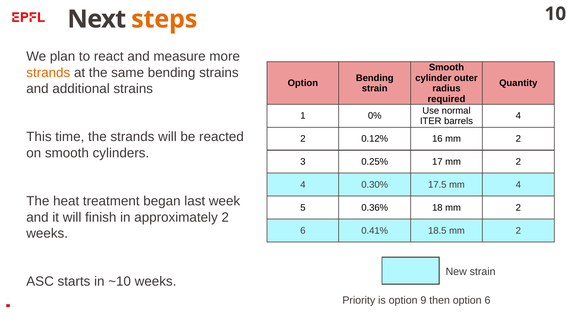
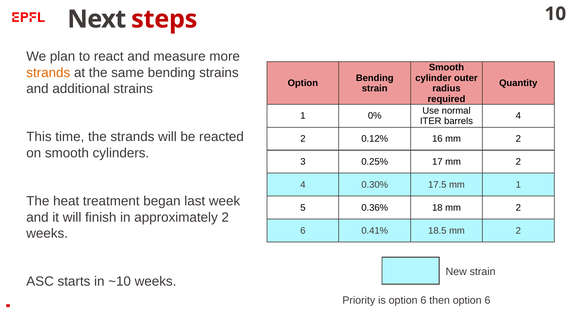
steps colour: orange -> red
mm 4: 4 -> 1
is option 9: 9 -> 6
